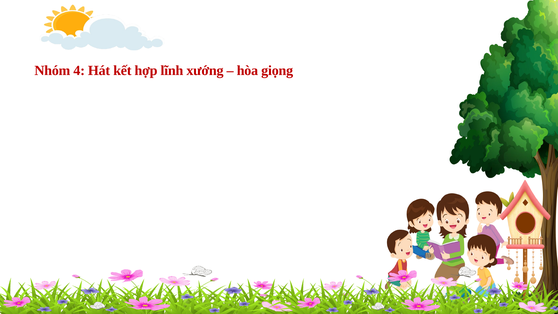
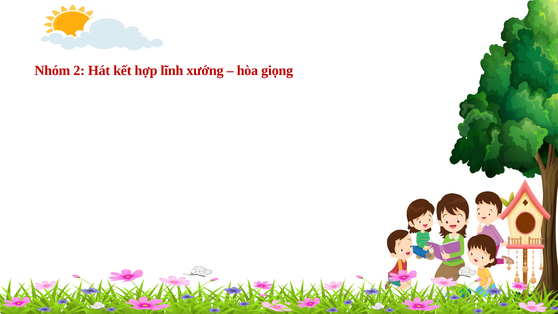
4: 4 -> 2
